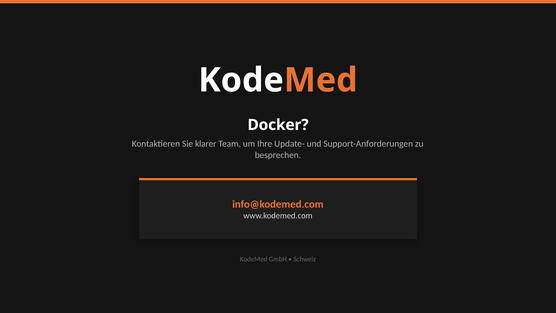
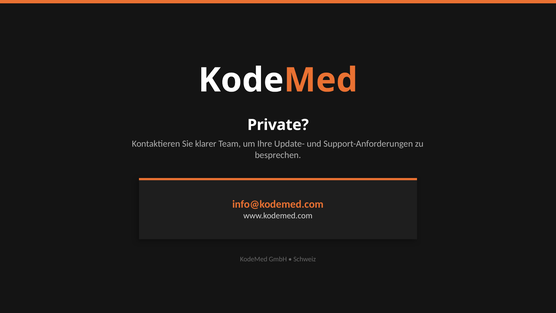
Docker: Docker -> Private
